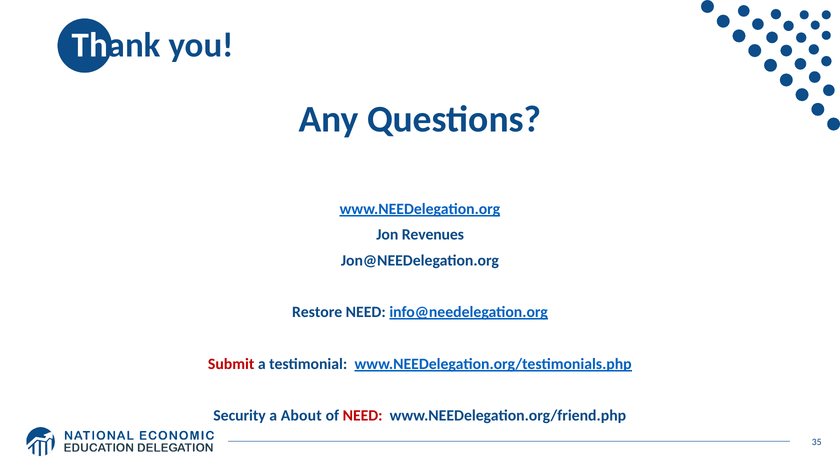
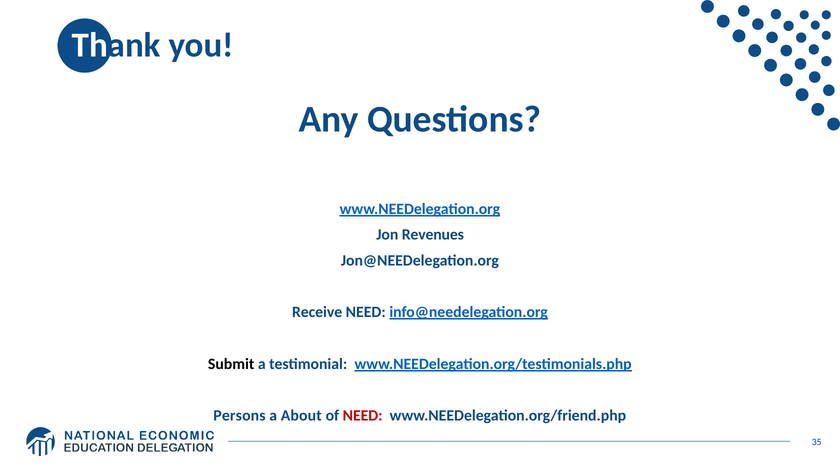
Restore: Restore -> Receive
Submit colour: red -> black
Security: Security -> Persons
